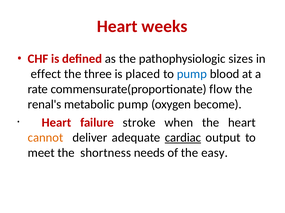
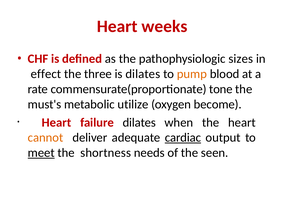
is placed: placed -> dilates
pump at (192, 74) colour: blue -> orange
flow: flow -> tone
renal's: renal's -> must's
metabolic pump: pump -> utilize
failure stroke: stroke -> dilates
meet underline: none -> present
easy: easy -> seen
